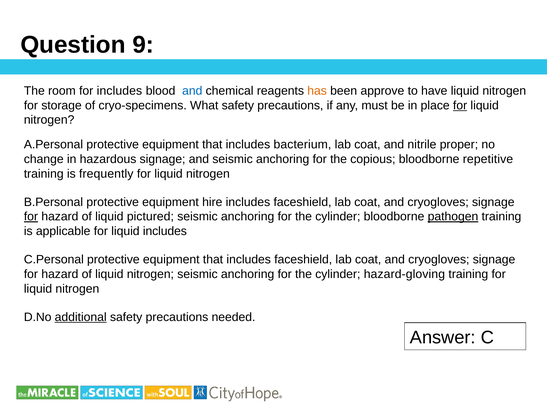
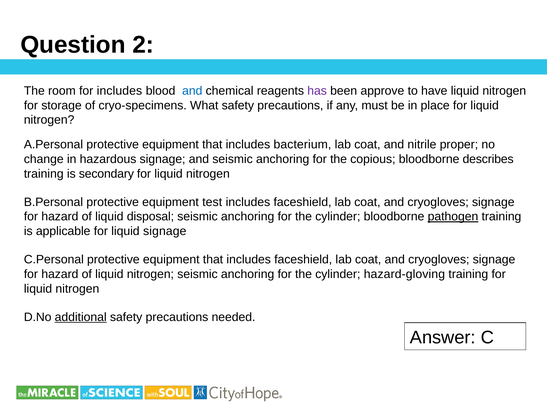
9: 9 -> 2
has colour: orange -> purple
for at (460, 105) underline: present -> none
repetitive: repetitive -> describes
frequently: frequently -> secondary
hire: hire -> test
for at (31, 217) underline: present -> none
pictured: pictured -> disposal
liquid includes: includes -> signage
